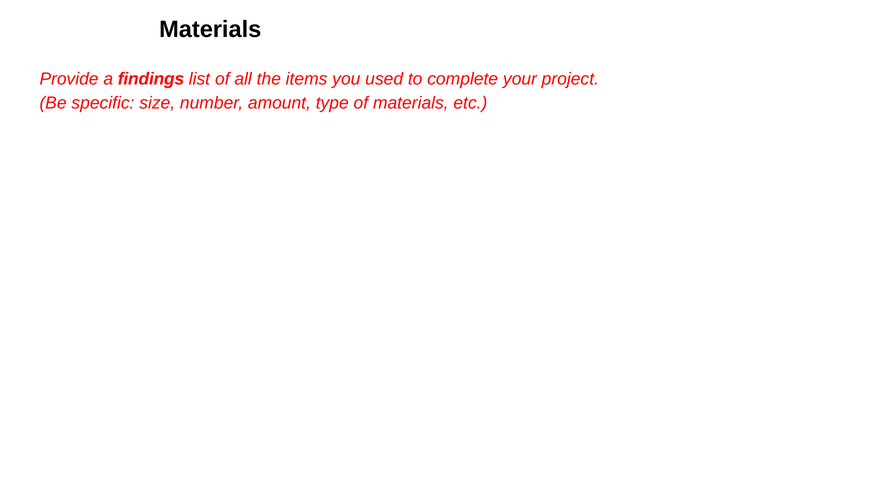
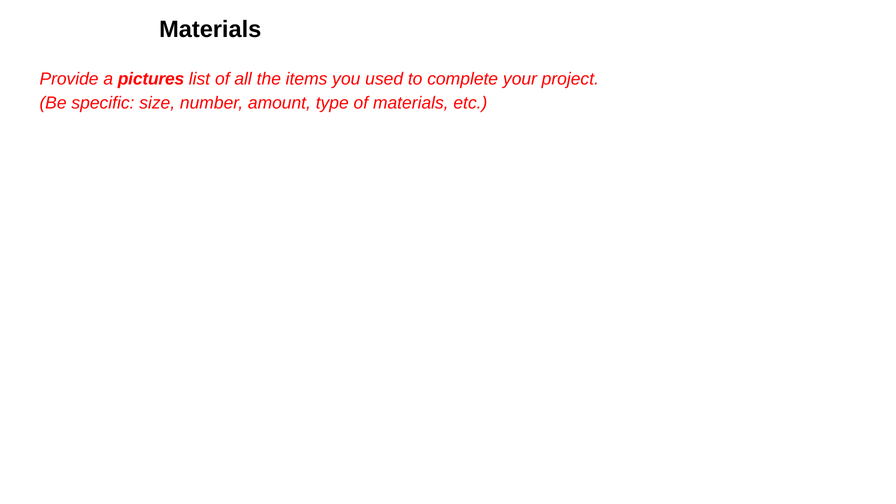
findings: findings -> pictures
